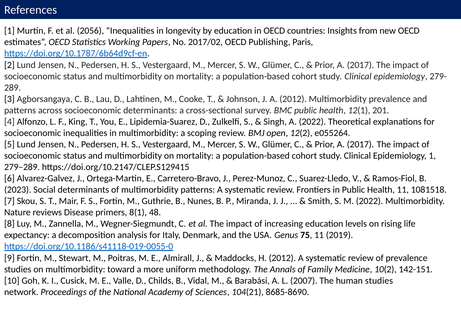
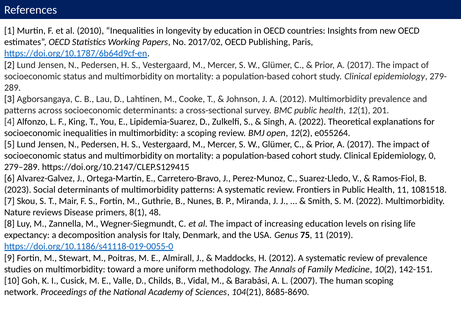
2056: 2056 -> 2010
Epidemiology 1: 1 -> 0
human studies: studies -> scoping
